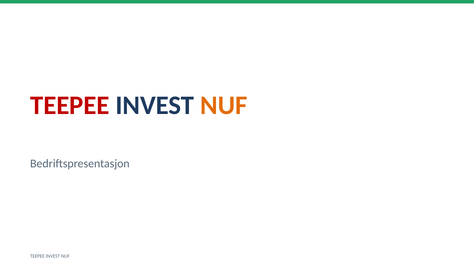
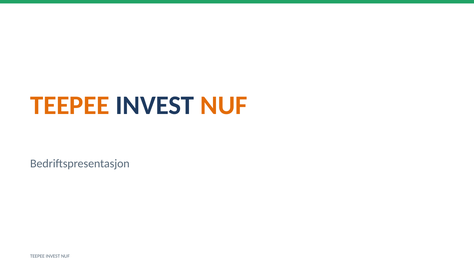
TEEPEE at (70, 105) colour: red -> orange
